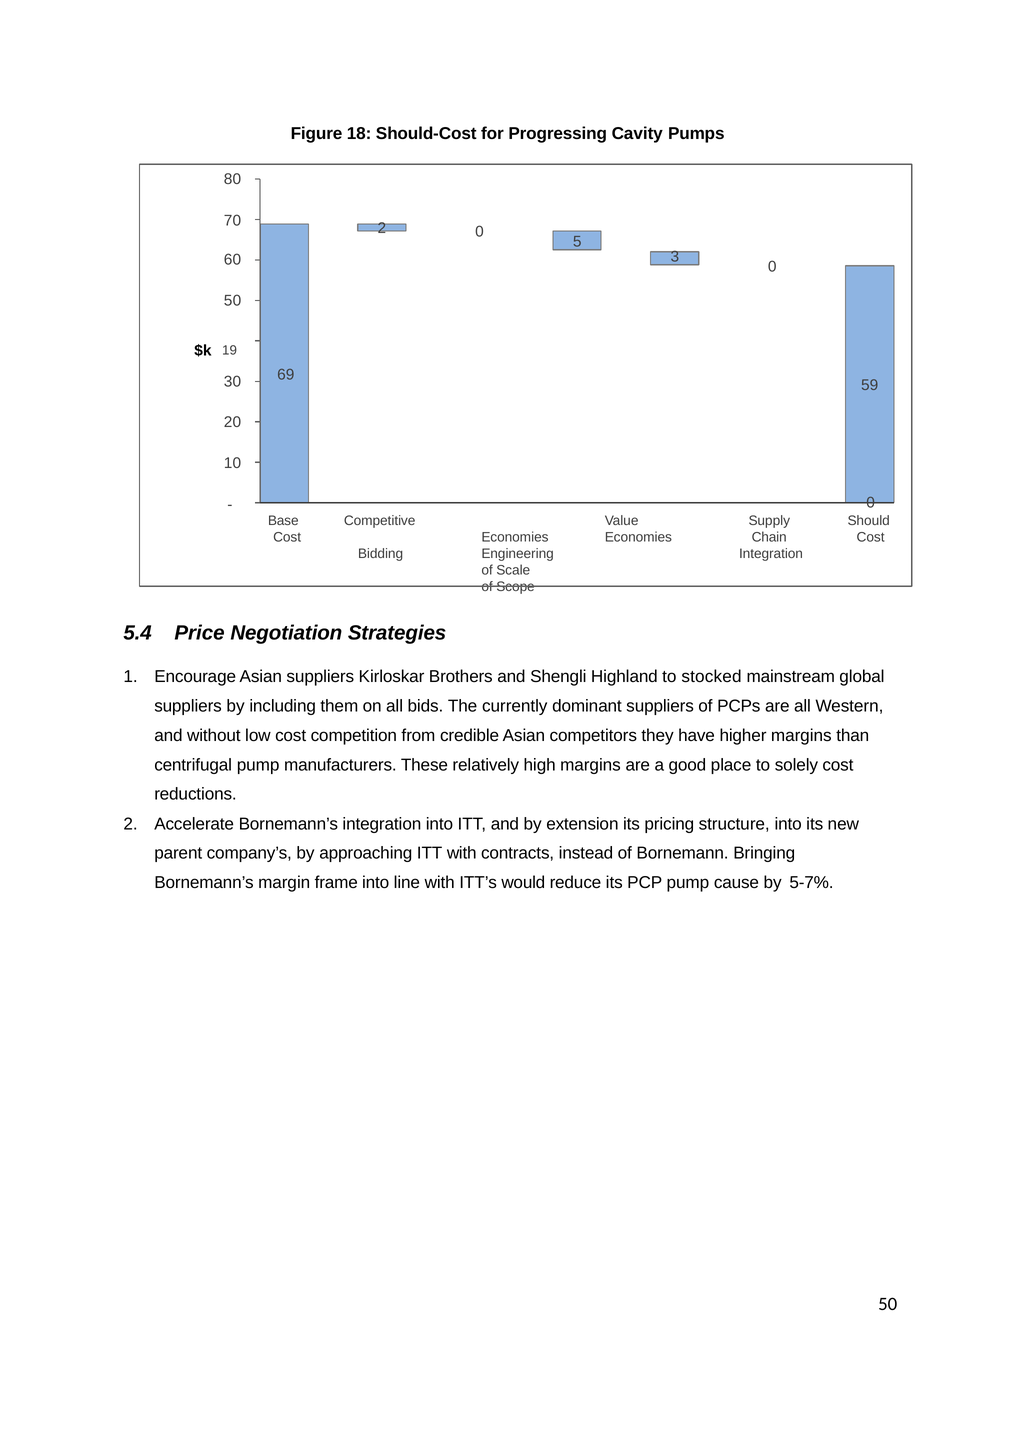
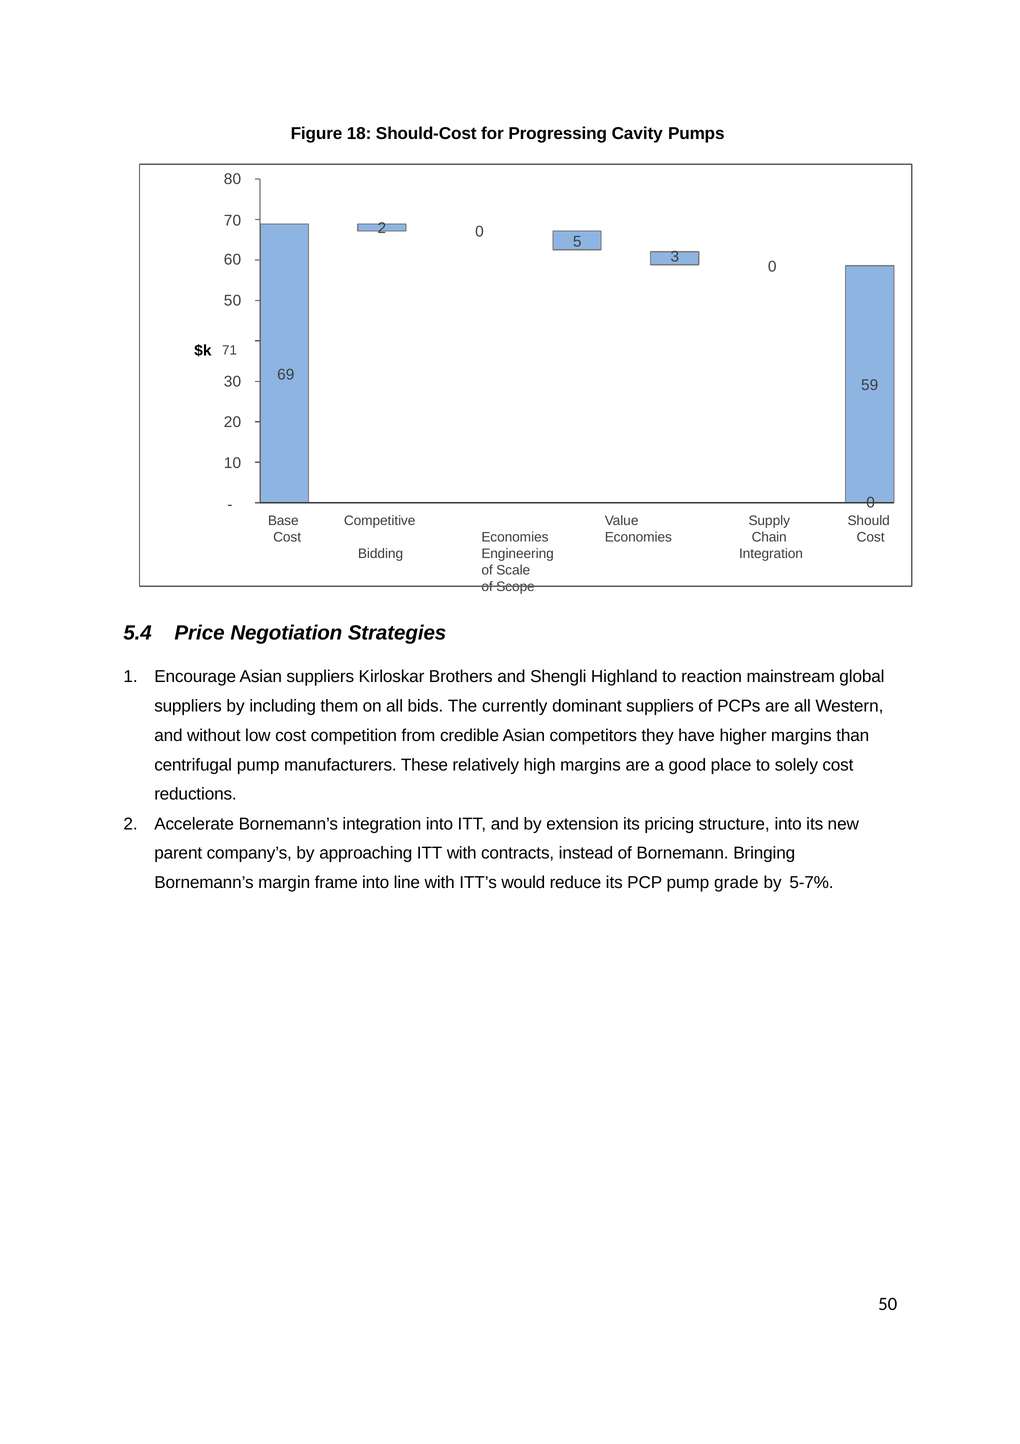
19: 19 -> 71
stocked: stocked -> reaction
cause: cause -> grade
